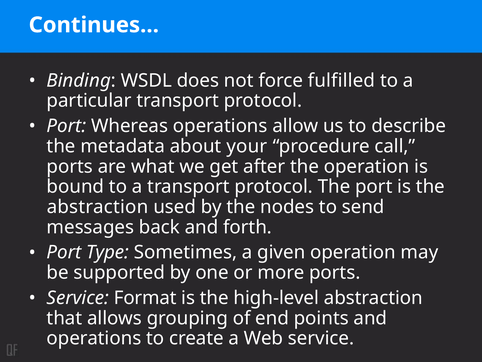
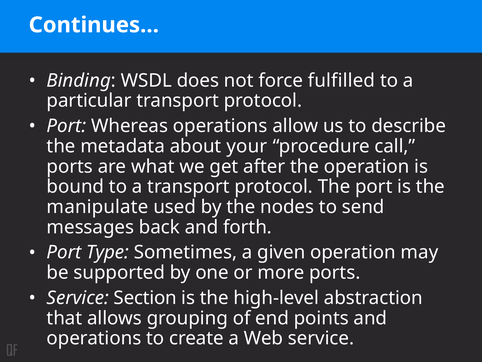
abstraction at (98, 207): abstraction -> manipulate
Format: Format -> Section
